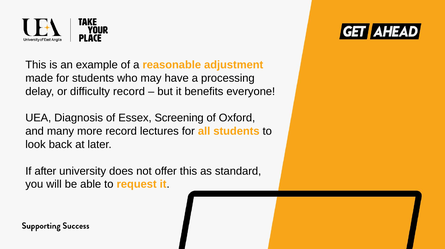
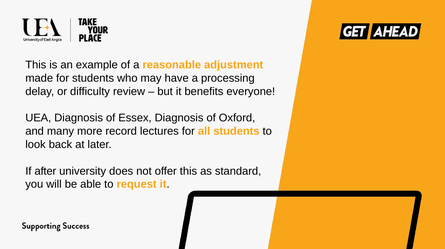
difficulty record: record -> review
Essex Screening: Screening -> Diagnosis
